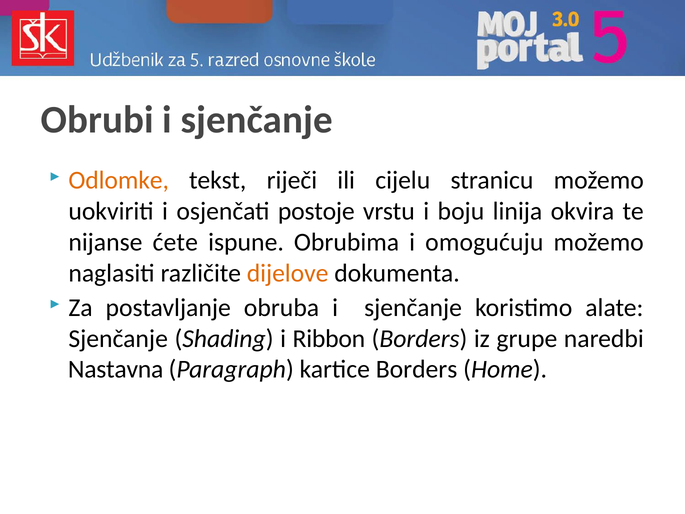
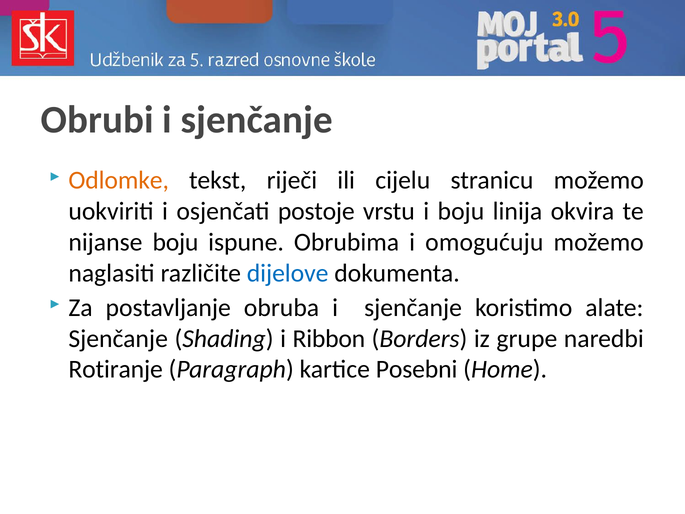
nijanse ćete: ćete -> boju
dijelove colour: orange -> blue
Nastavna: Nastavna -> Rotiranje
kartice Borders: Borders -> Posebni
